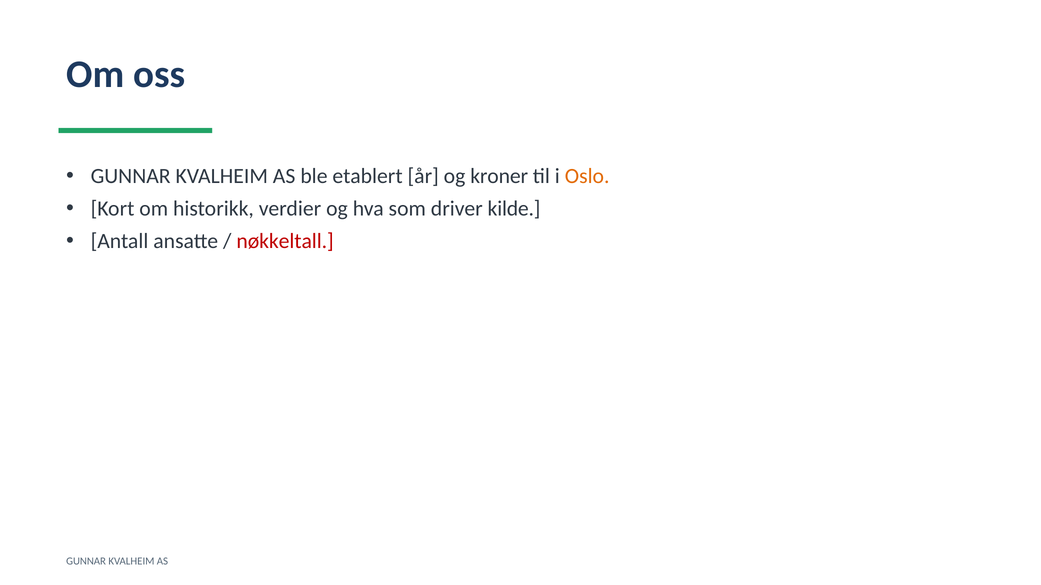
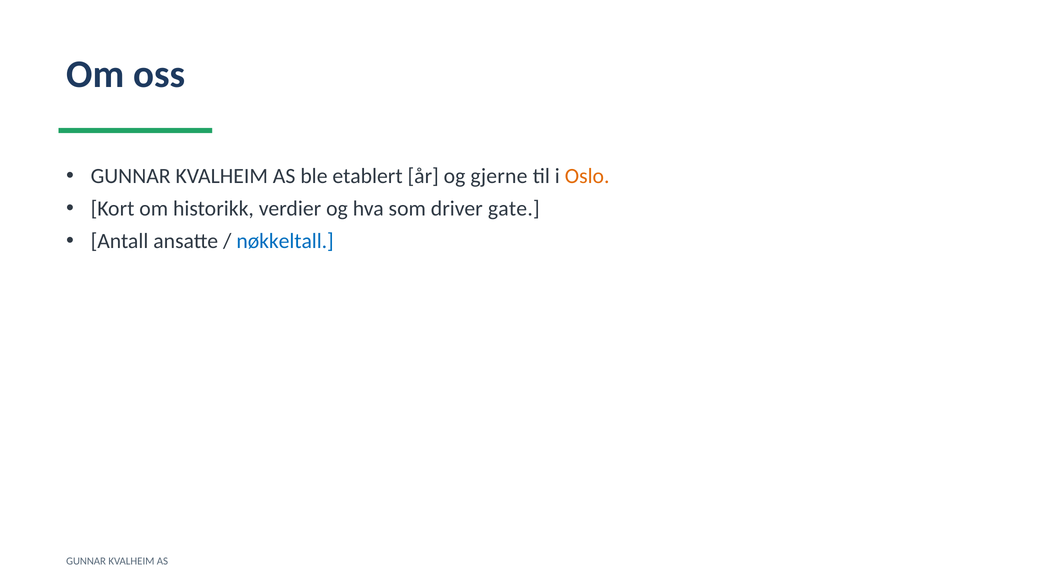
kroner: kroner -> gjerne
kilde: kilde -> gate
nøkkeltall colour: red -> blue
